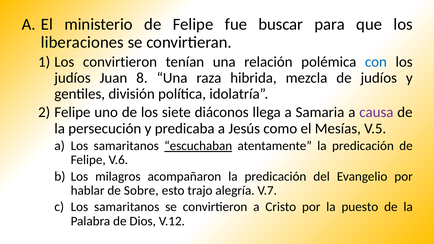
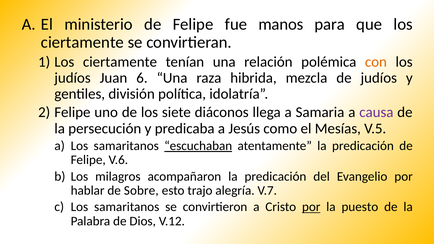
buscar: buscar -> manos
liberaciones at (82, 42): liberaciones -> ciertamente
convirtieron at (120, 62): convirtieron -> ciertamente
con colour: blue -> orange
8: 8 -> 6
por at (311, 207) underline: none -> present
